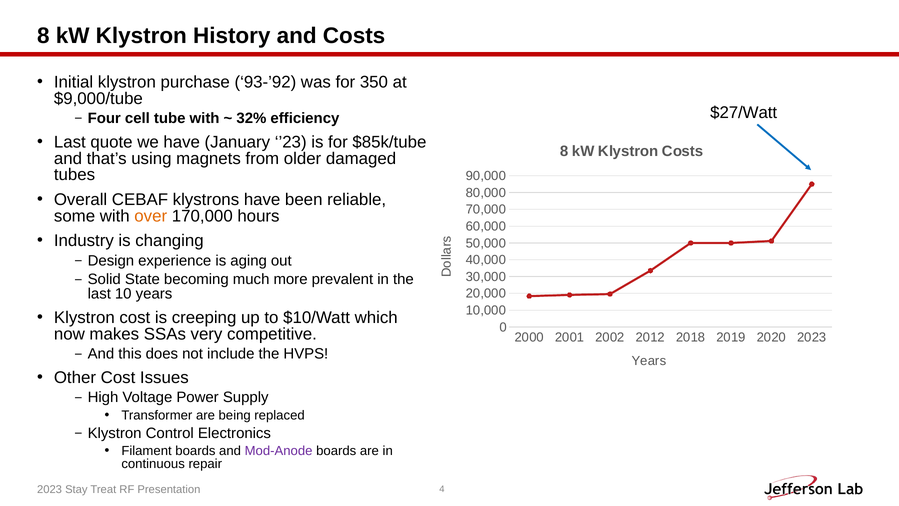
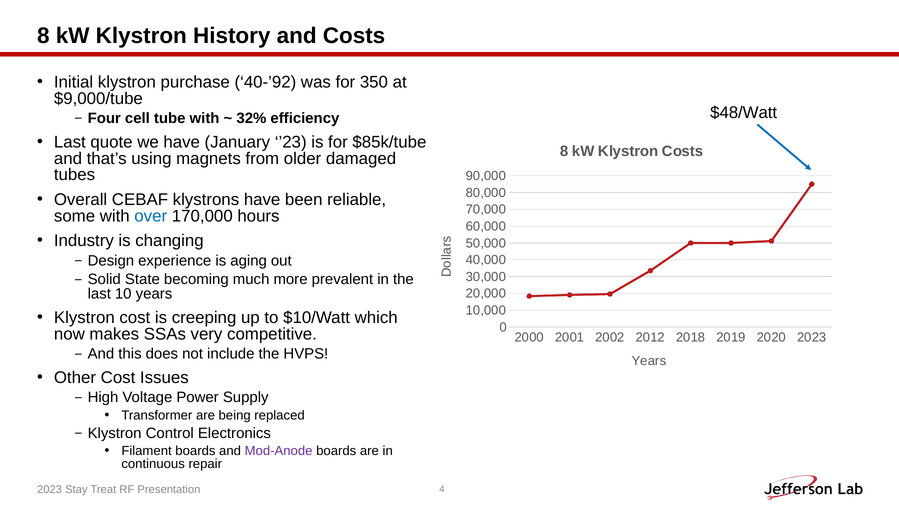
93-’92: 93-’92 -> 40-’92
$27/Watt: $27/Watt -> $48/Watt
over colour: orange -> blue
